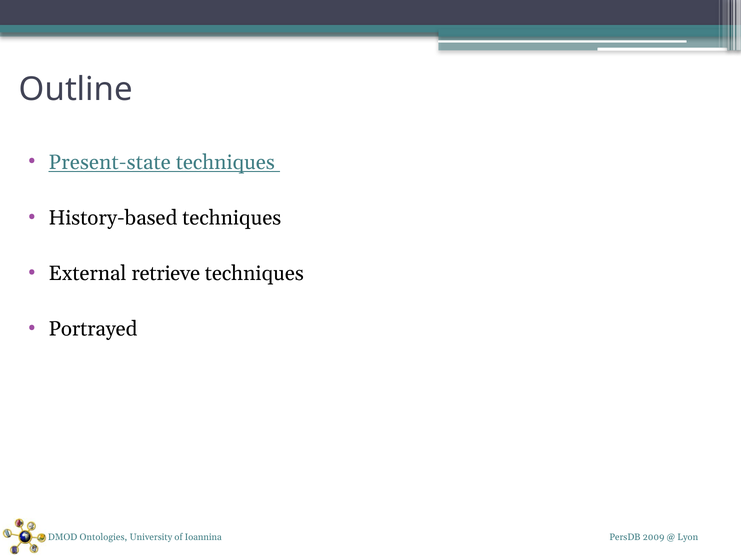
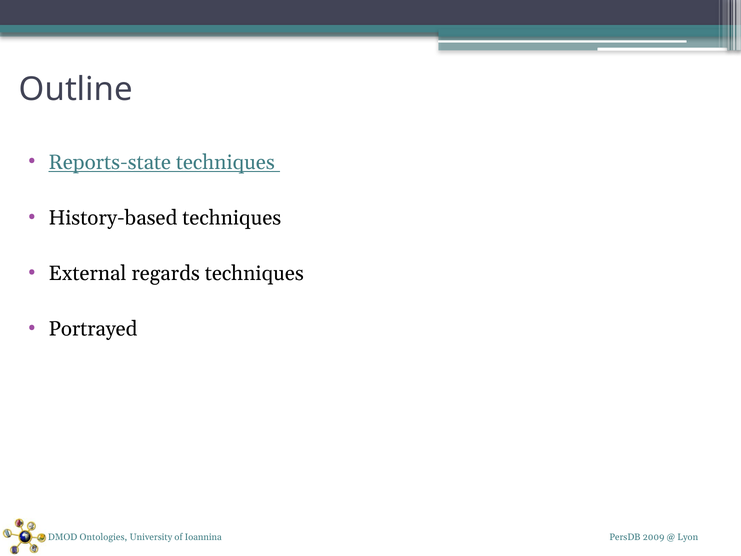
Present-state: Present-state -> Reports-state
retrieve: retrieve -> regards
